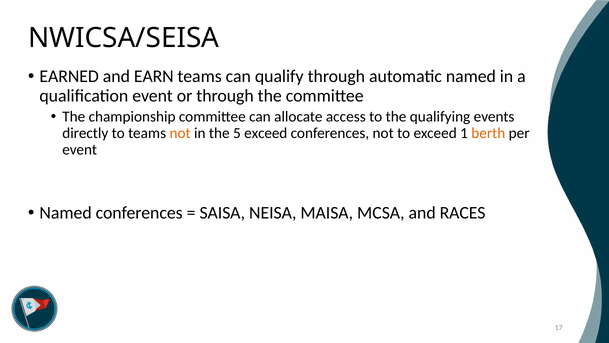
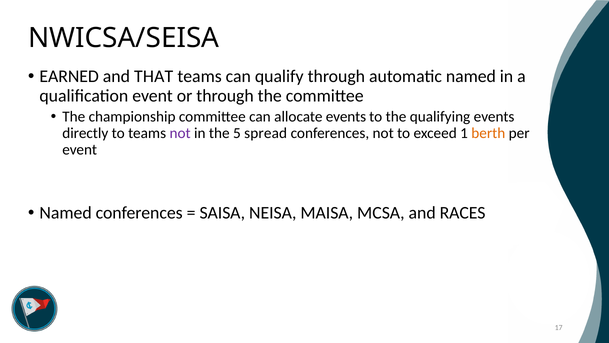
EARN: EARN -> THAT
allocate access: access -> events
not at (180, 133) colour: orange -> purple
5 exceed: exceed -> spread
